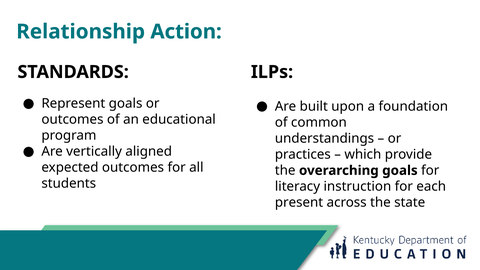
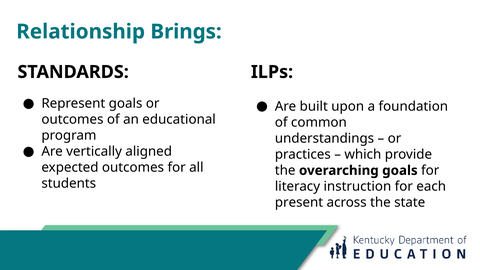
Action: Action -> Brings
